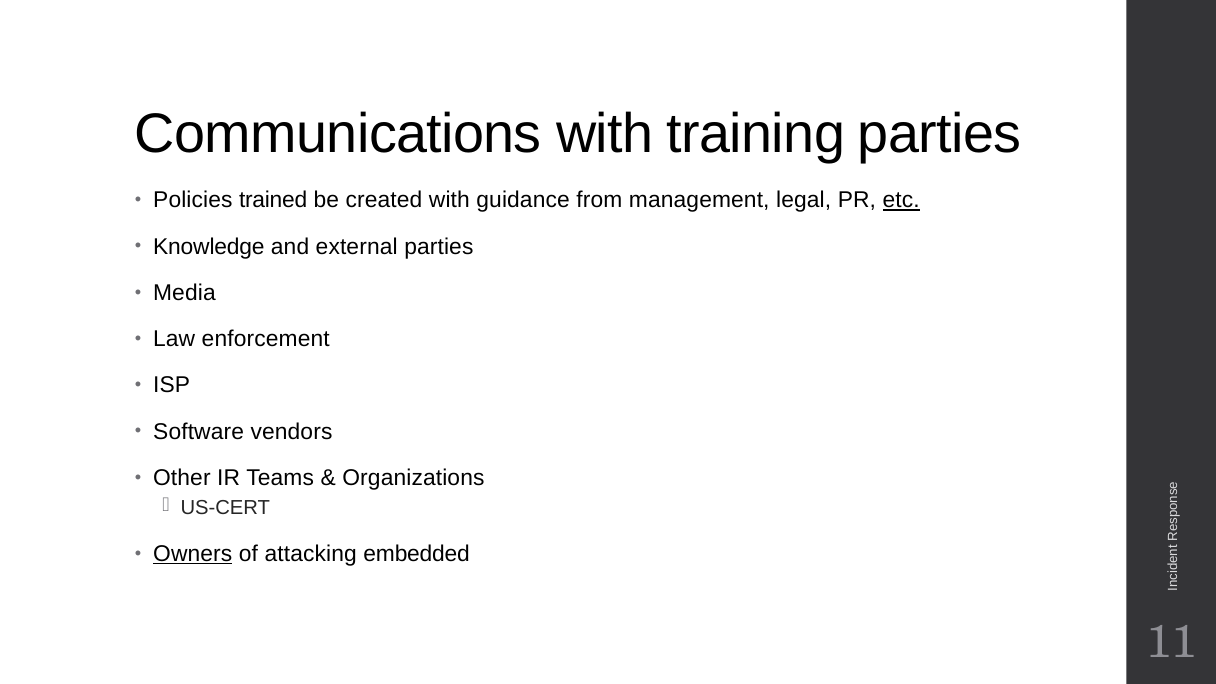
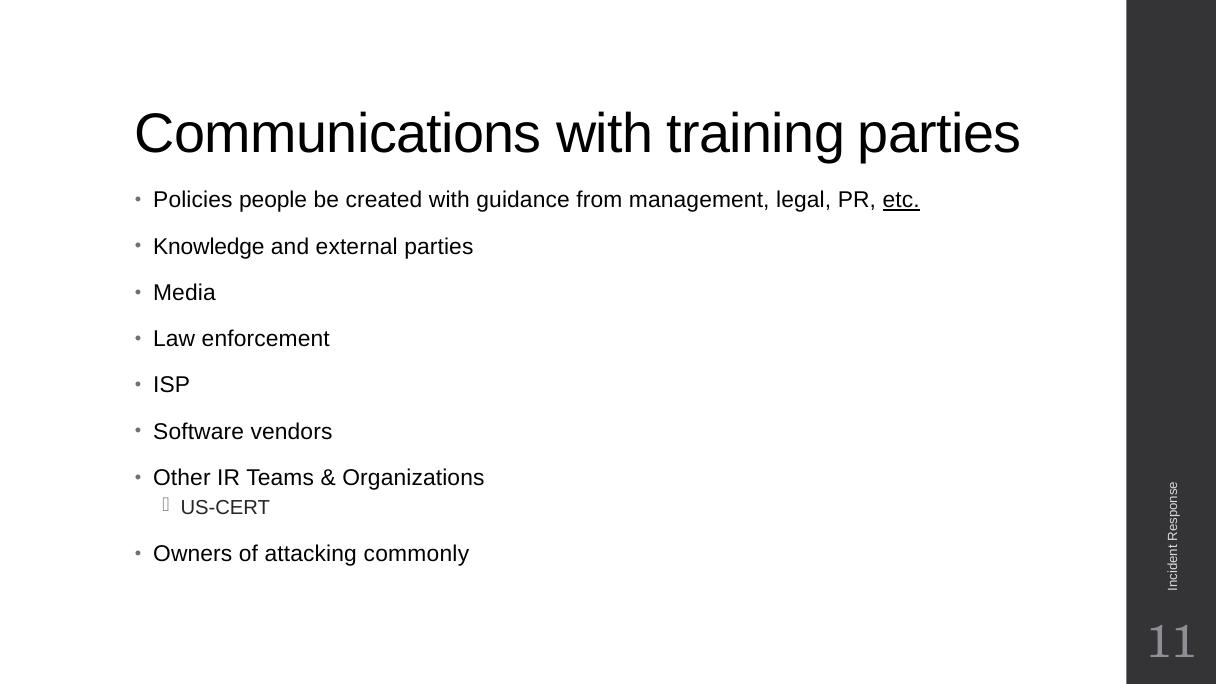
trained: trained -> people
Owners underline: present -> none
embedded: embedded -> commonly
